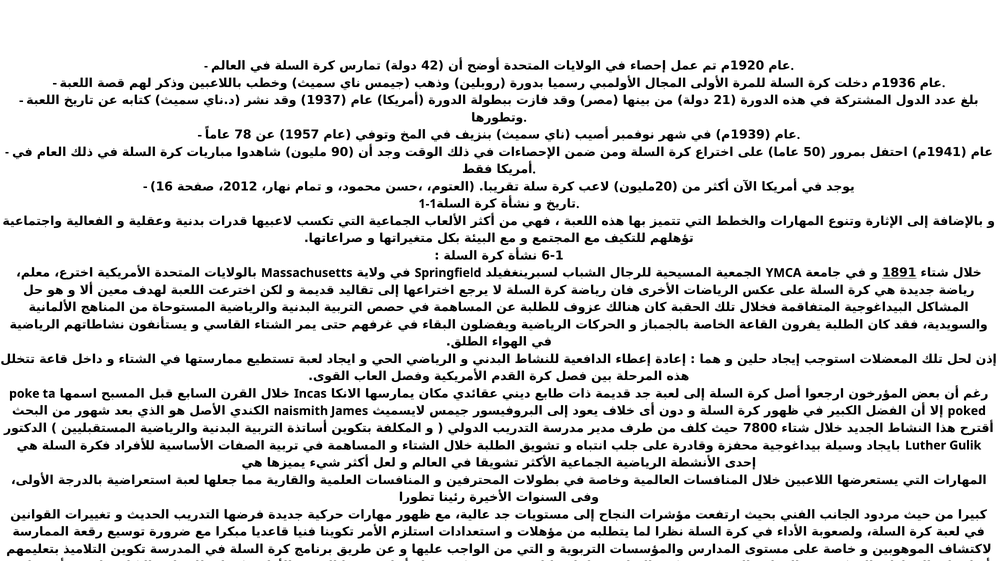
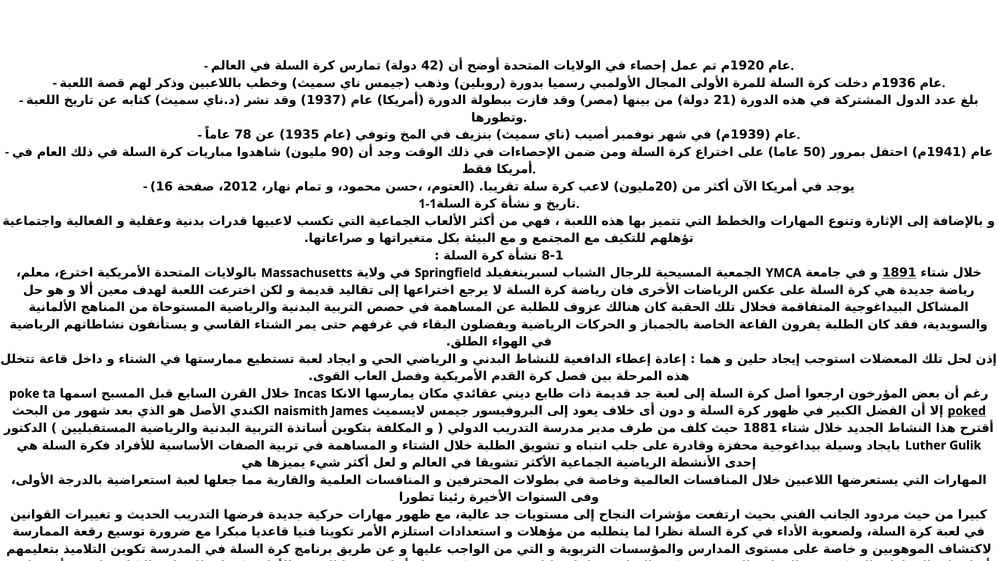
1957: 1957 -> 1935
6-1: 6-1 -> 8-1
poked underline: none -> present
7800: 7800 -> 1881
